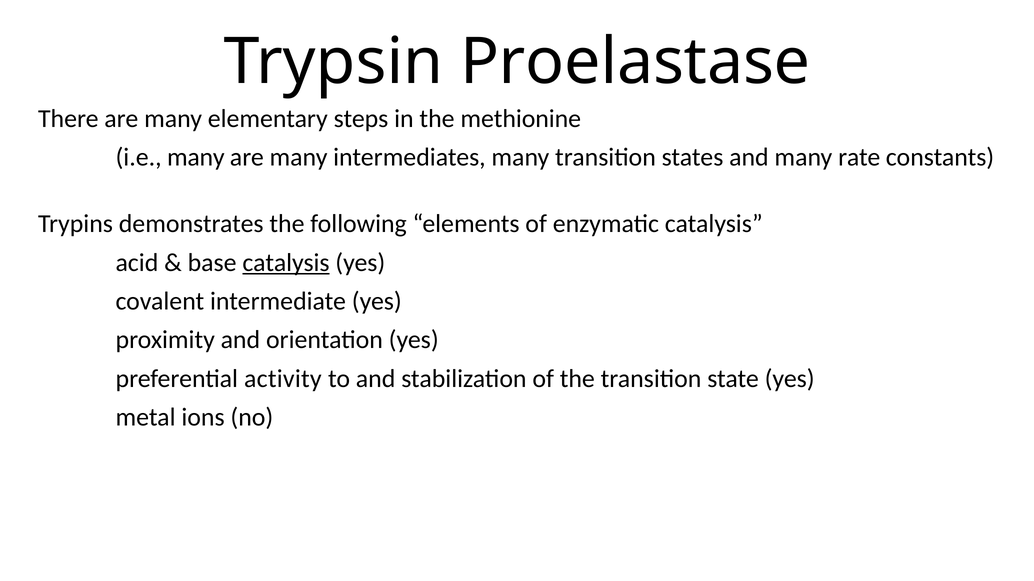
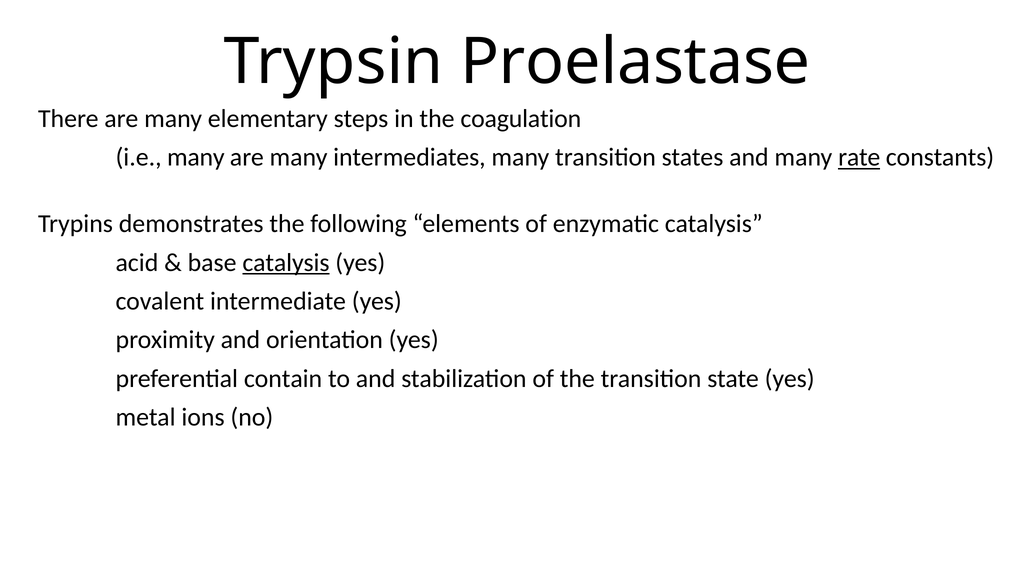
methionine: methionine -> coagulation
rate underline: none -> present
activity: activity -> contain
